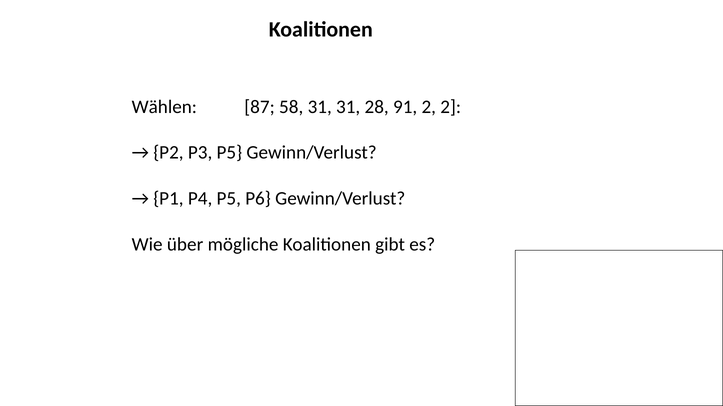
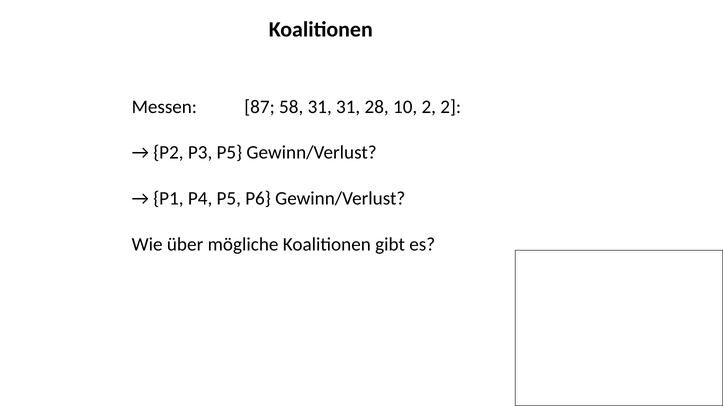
Wählen: Wählen -> Messen
91: 91 -> 10
